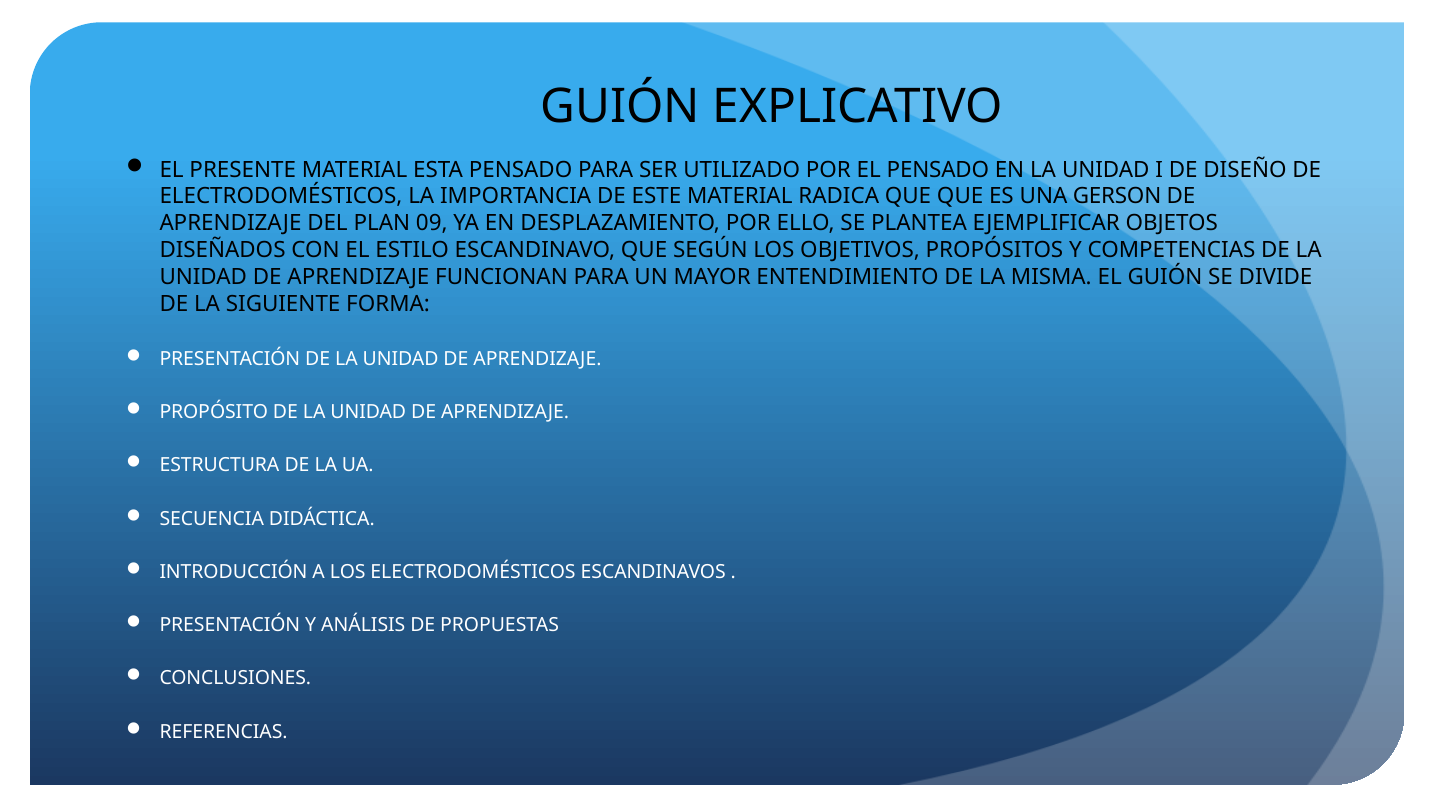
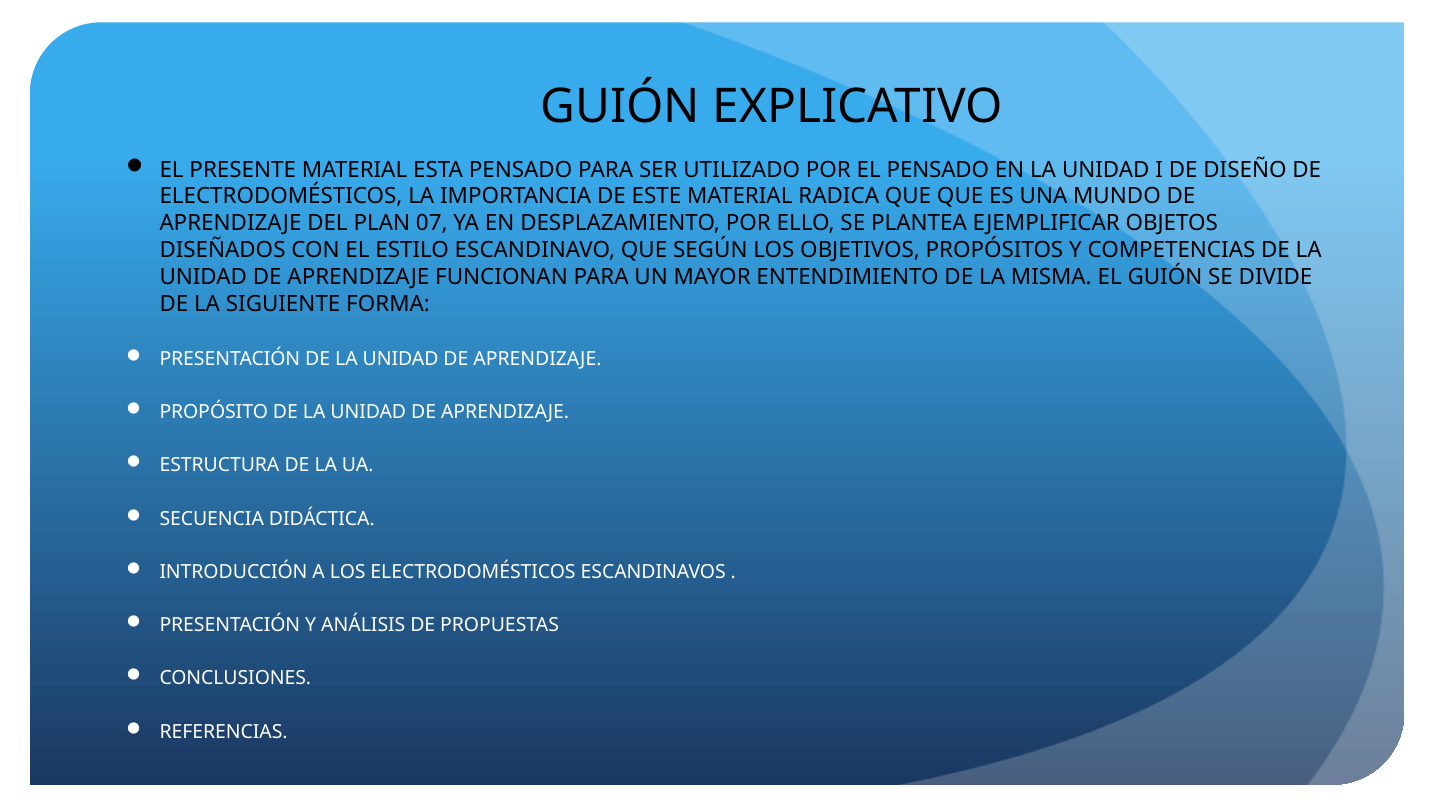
GERSON: GERSON -> MUNDO
09: 09 -> 07
